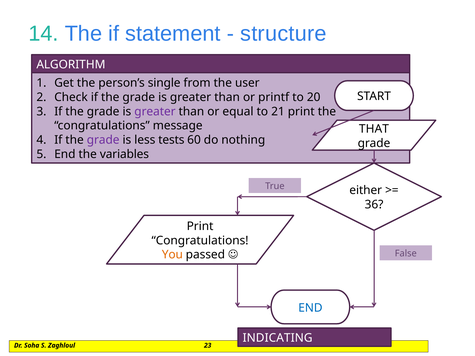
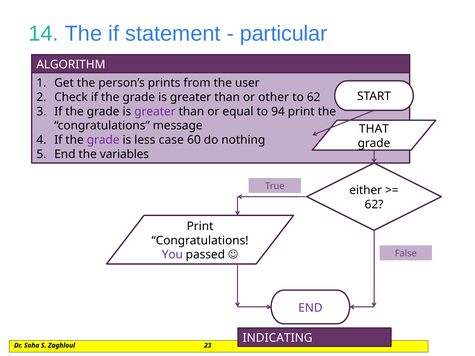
structure: structure -> particular
single: single -> prints
printf: printf -> other
to 20: 20 -> 62
21: 21 -> 94
tests: tests -> case
36 at (374, 205): 36 -> 62
You colour: orange -> purple
END at (310, 308) colour: blue -> purple
